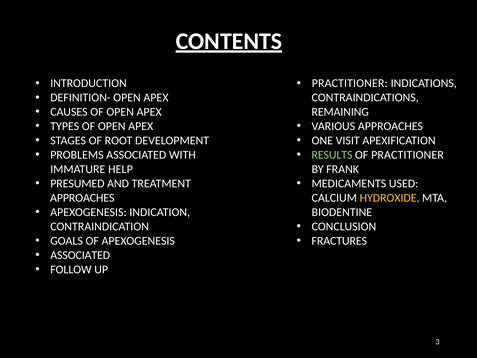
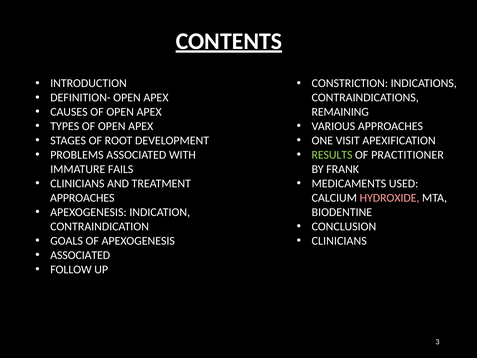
PRACTITIONER at (350, 83): PRACTITIONER -> CONSTRICTION
HELP: HELP -> FAILS
PRESUMED at (77, 184): PRESUMED -> CLINICIANS
HYDROXIDE colour: yellow -> pink
FRACTURES at (339, 241): FRACTURES -> CLINICIANS
